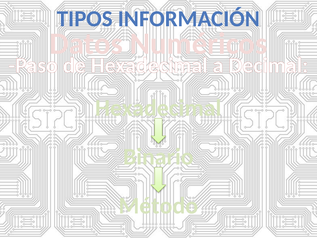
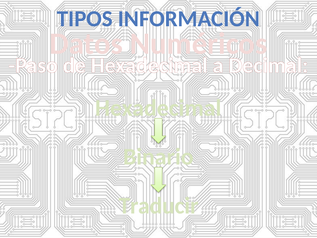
Método: Método -> Traducir
